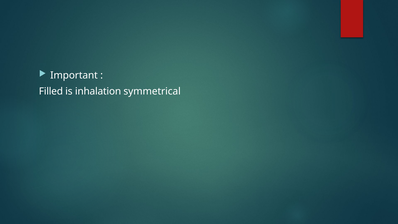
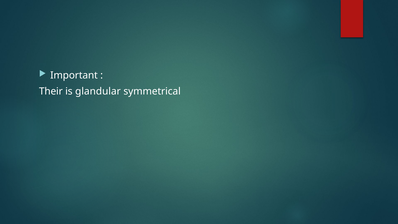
Filled: Filled -> Their
inhalation: inhalation -> glandular
